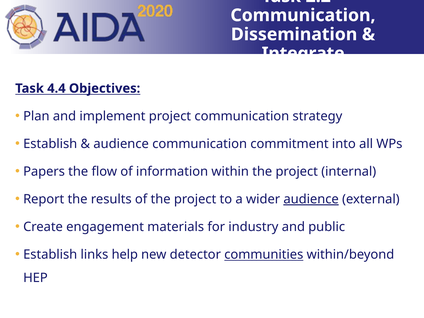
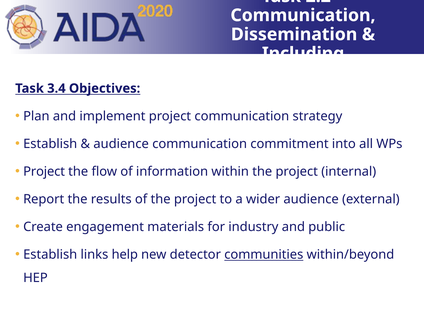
Integrate: Integrate -> Including
4.4: 4.4 -> 3.4
Papers at (44, 172): Papers -> Project
audience at (311, 199) underline: present -> none
